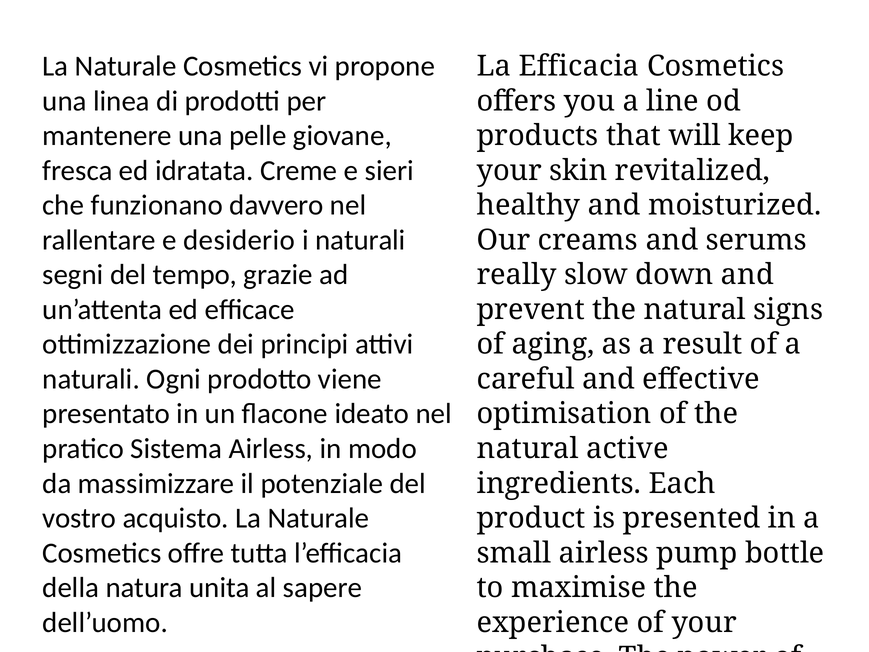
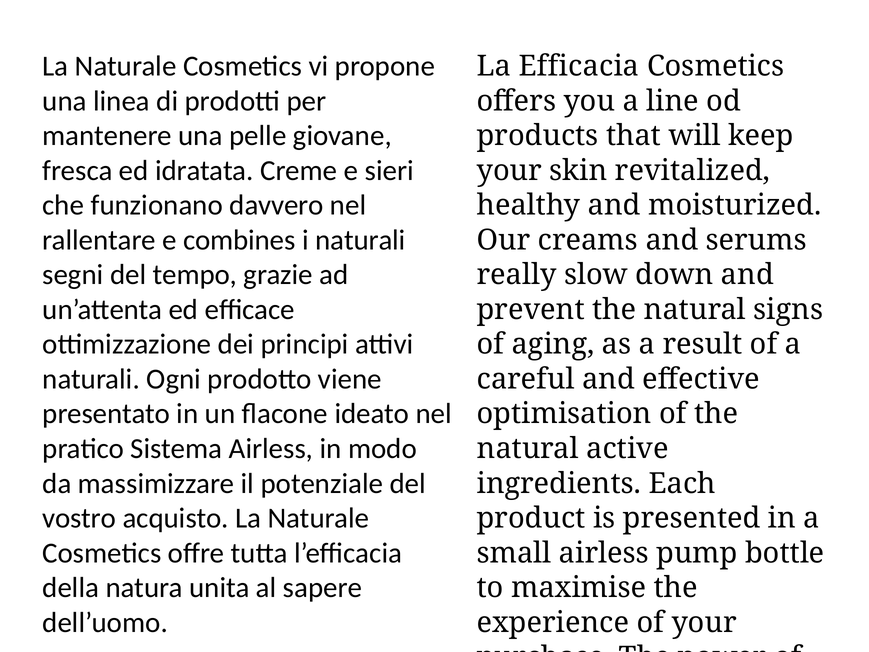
desiderio: desiderio -> combines
